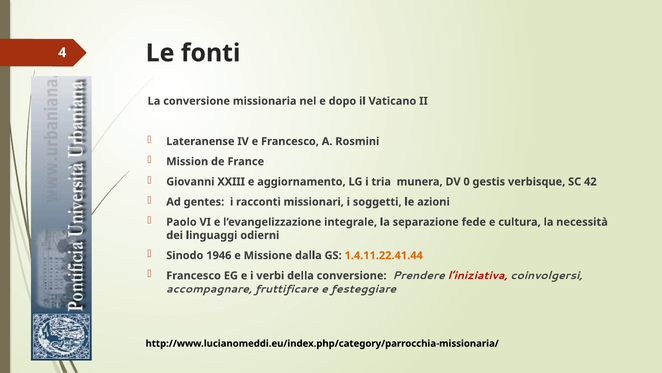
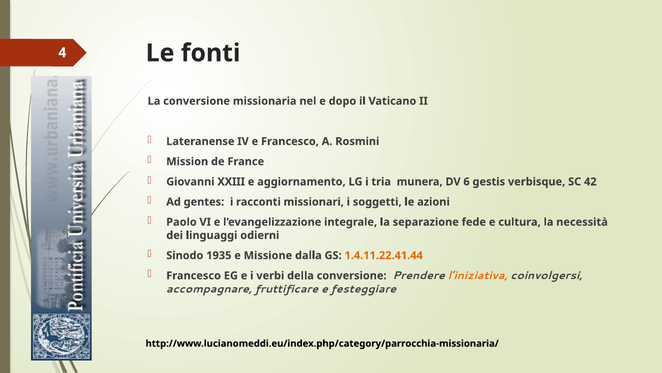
0: 0 -> 6
1946: 1946 -> 1935
l’iniziativa colour: red -> orange
